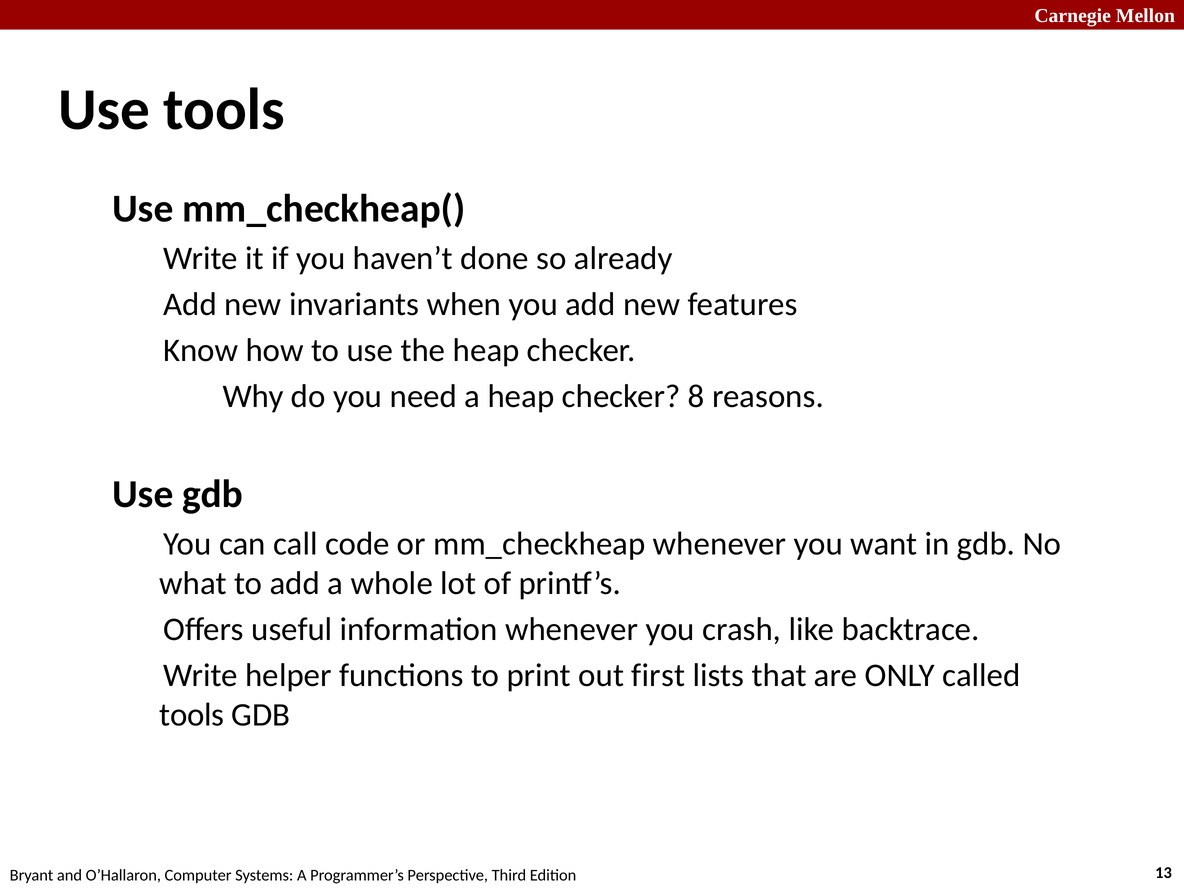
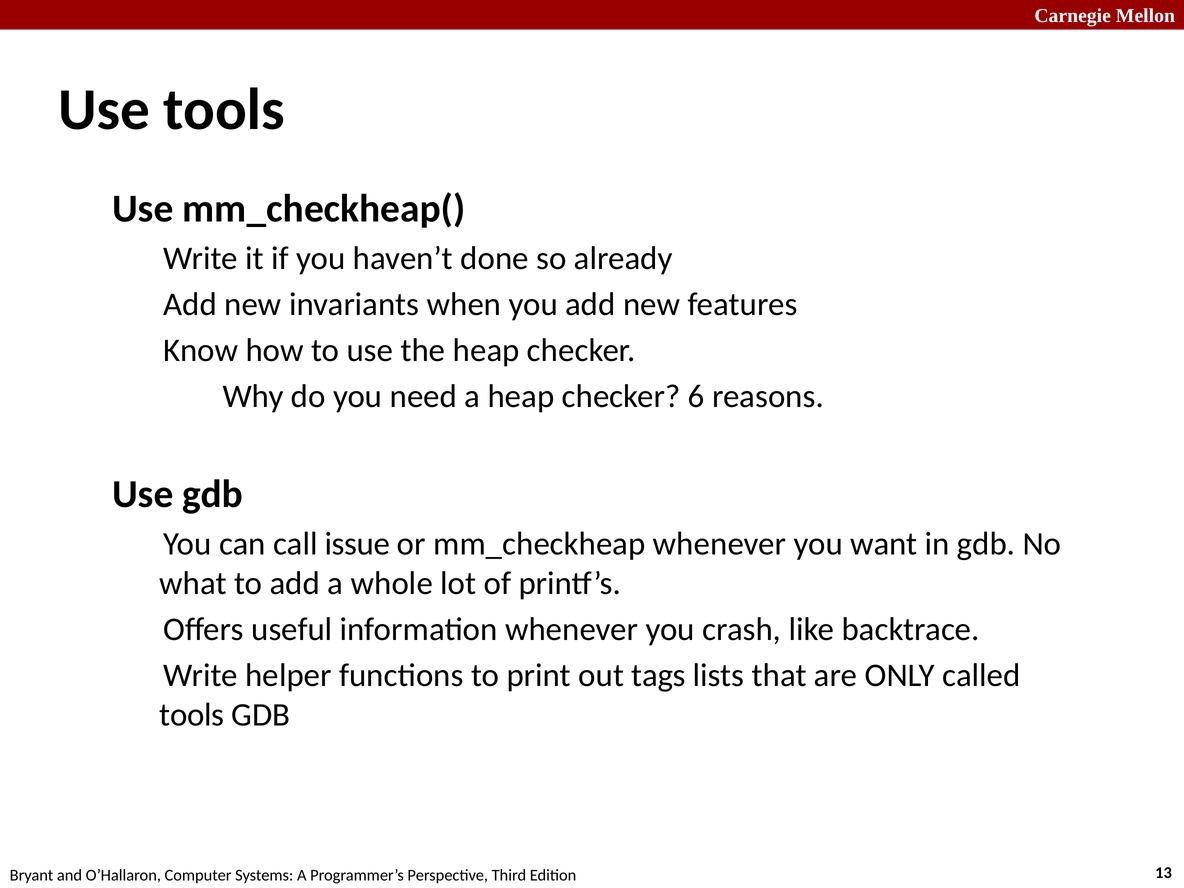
8: 8 -> 6
code: code -> issue
first: first -> tags
